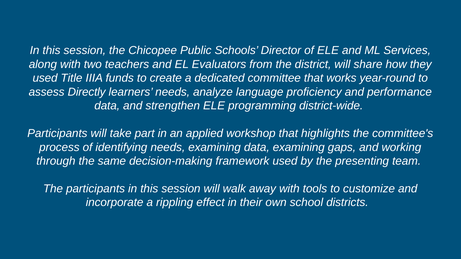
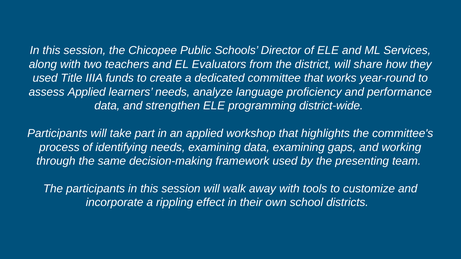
assess Directly: Directly -> Applied
